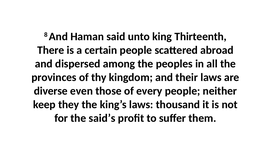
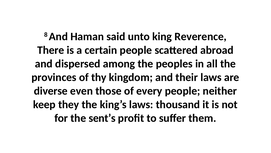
Thirteenth: Thirteenth -> Reverence
said’s: said’s -> sent’s
